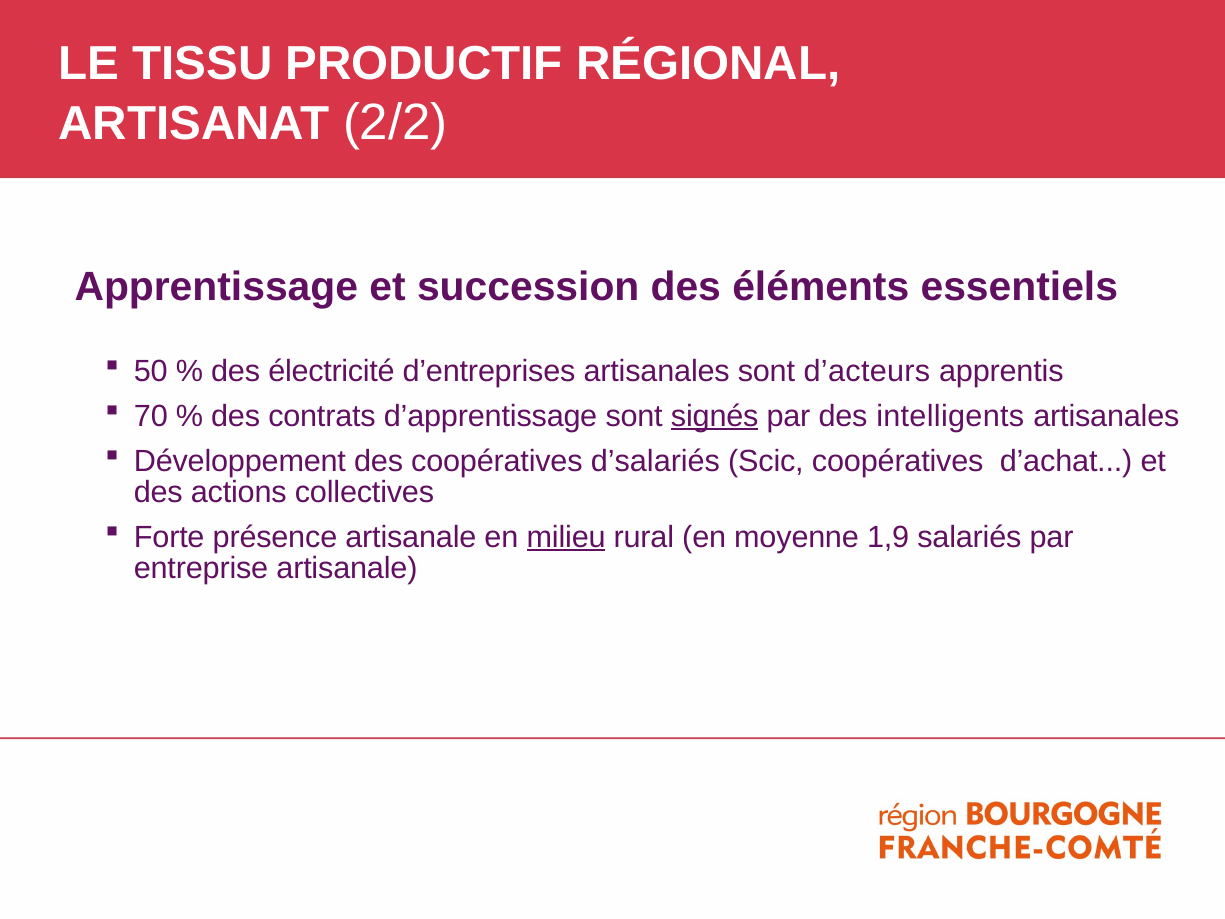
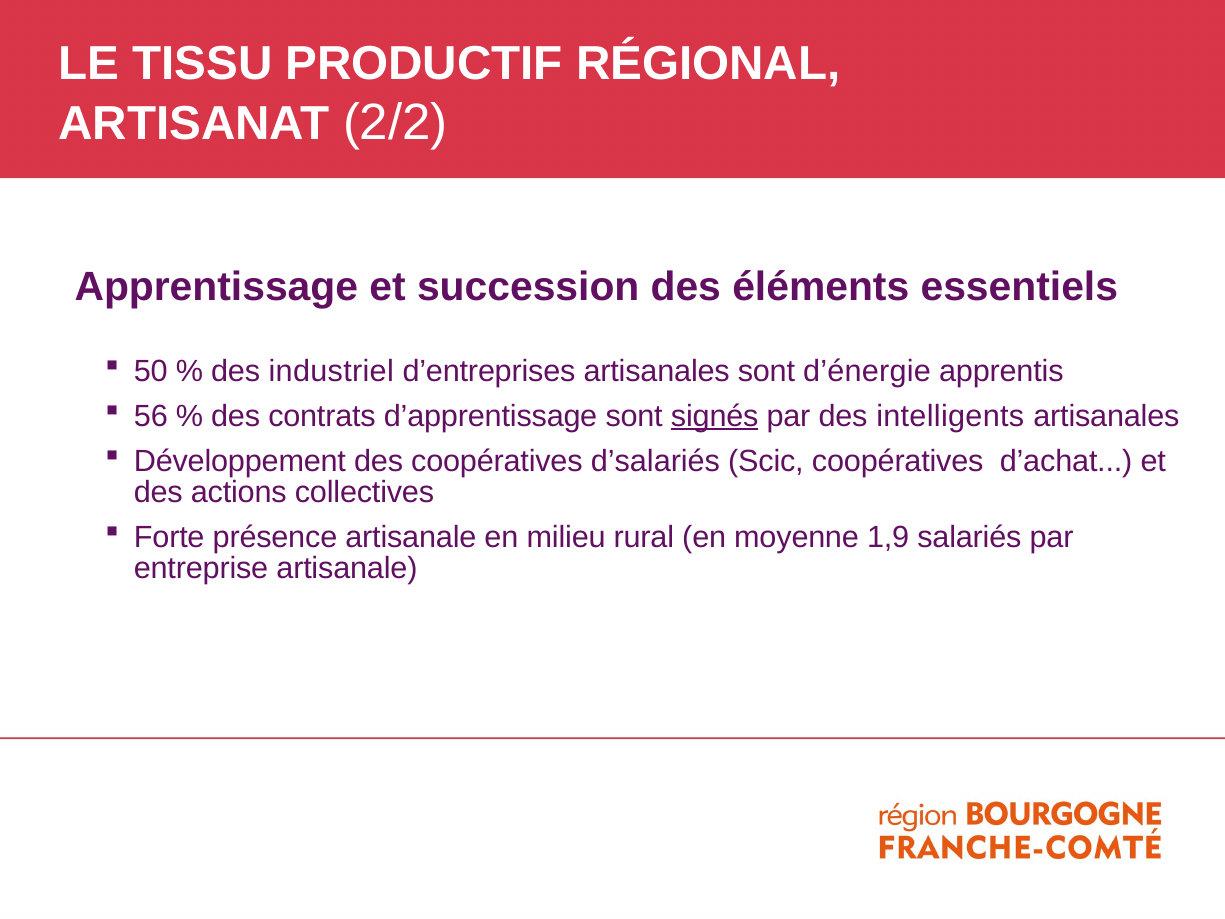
électricité: électricité -> industriel
d’acteurs: d’acteurs -> d’énergie
70: 70 -> 56
milieu underline: present -> none
